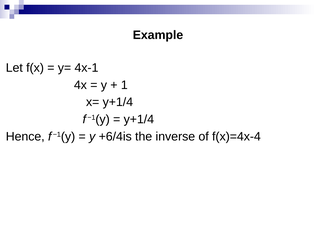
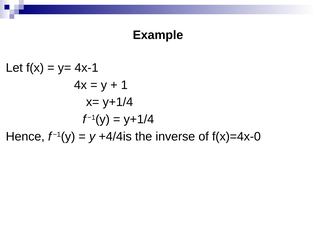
+6/4is: +6/4is -> +4/4is
f(x)=4x-4: f(x)=4x-4 -> f(x)=4x-0
